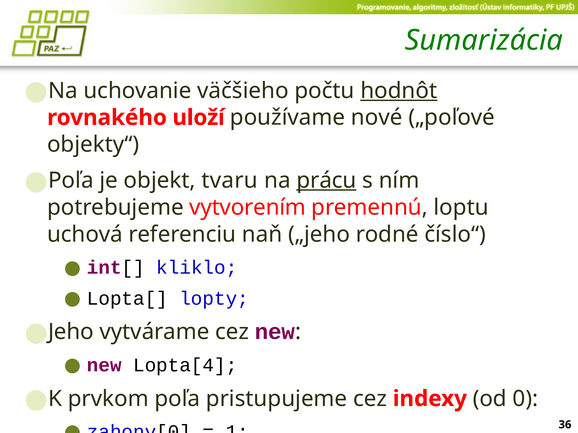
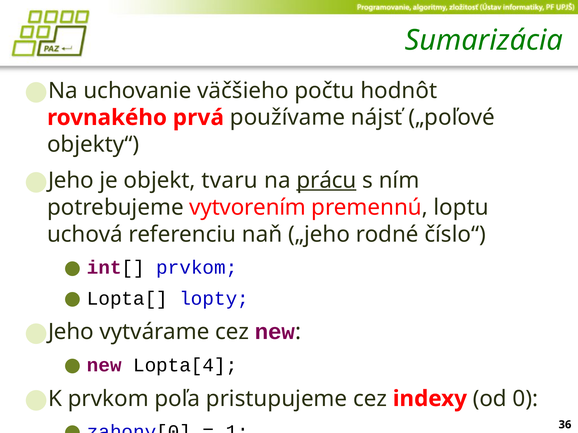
hodnôt underline: present -> none
uloží: uloží -> prvá
nové: nové -> nájsť
Poľa at (71, 181): Poľa -> Jeho
int[ kliklo: kliklo -> prvkom
